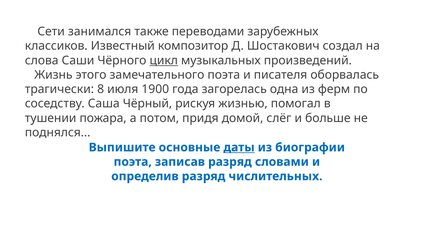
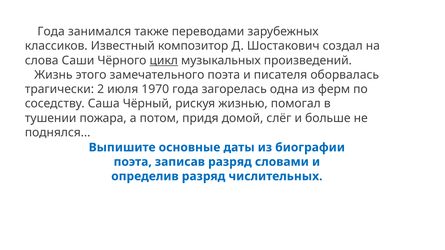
Сети at (51, 32): Сети -> Года
8: 8 -> 2
1900: 1900 -> 1970
даты underline: present -> none
